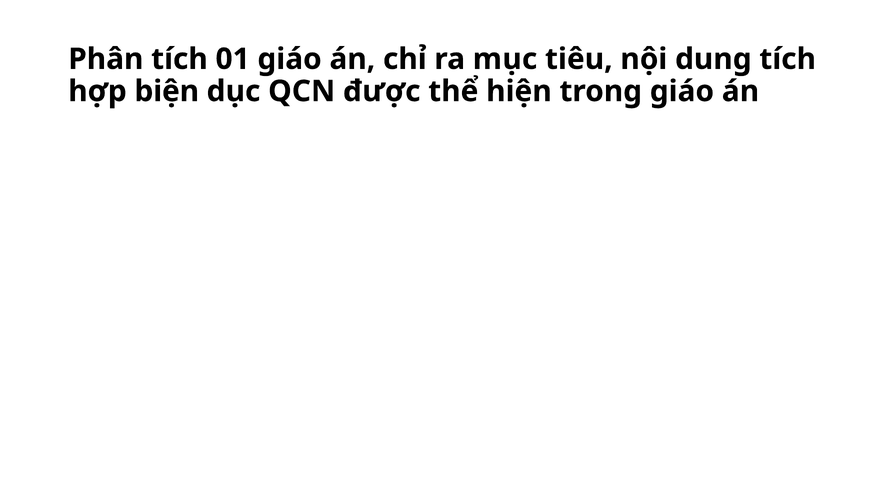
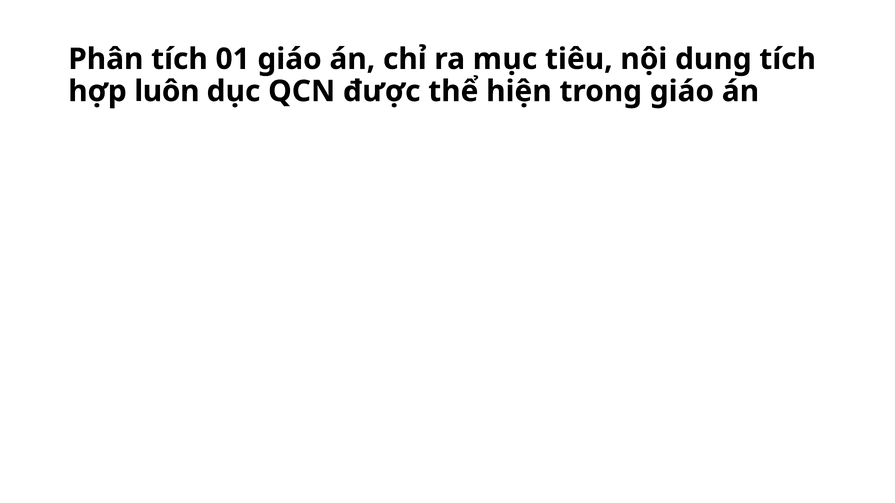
biện: biện -> luôn
